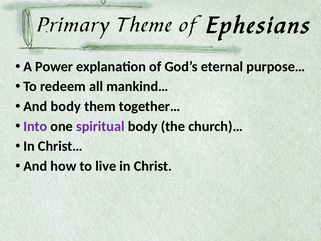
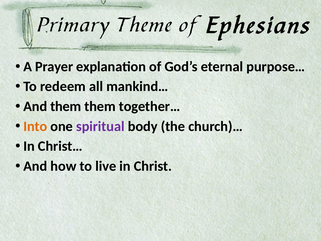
Power: Power -> Prayer
And body: body -> them
Into colour: purple -> orange
